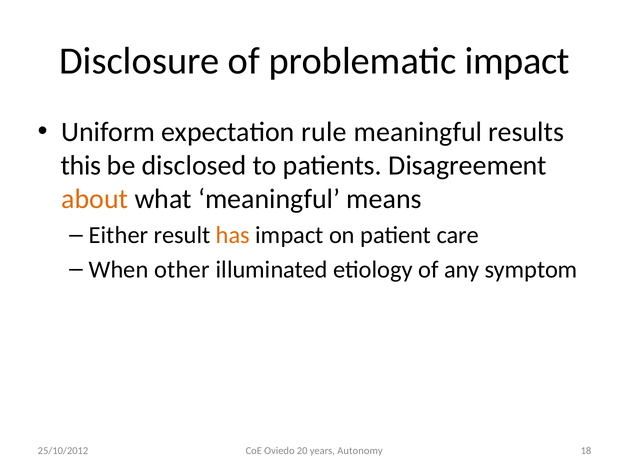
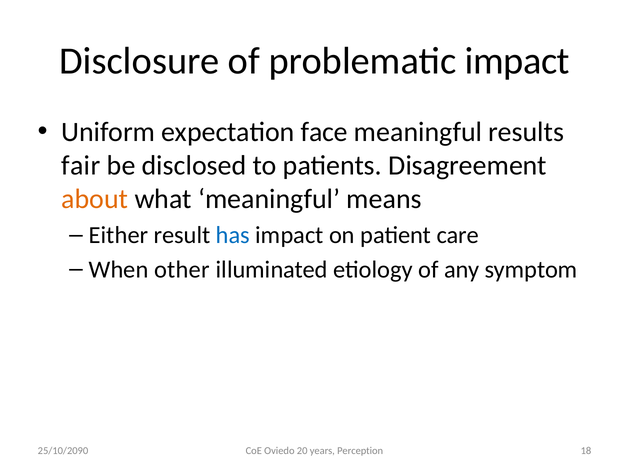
rule: rule -> face
this: this -> fair
has colour: orange -> blue
Autonomy: Autonomy -> Perception
25/10/2012: 25/10/2012 -> 25/10/2090
